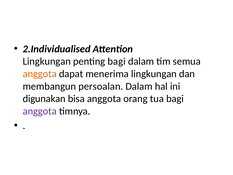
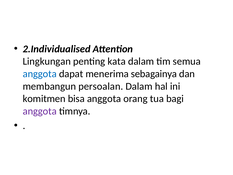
penting bagi: bagi -> kata
anggota at (40, 74) colour: orange -> blue
menerima lingkungan: lingkungan -> sebagainya
digunakan: digunakan -> komitmen
